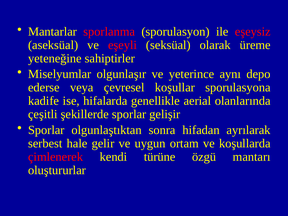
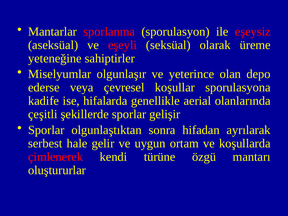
aynı: aynı -> olan
